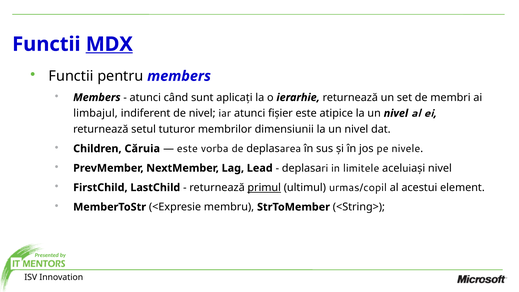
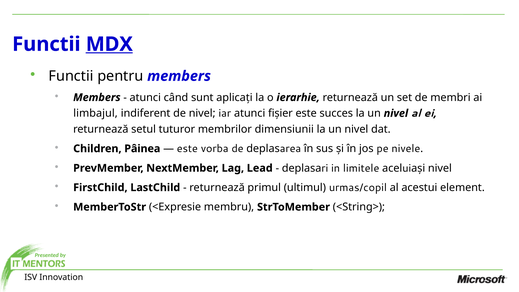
atipice: atipice -> succes
Căruia: Căruia -> Pâinea
primul underline: present -> none
